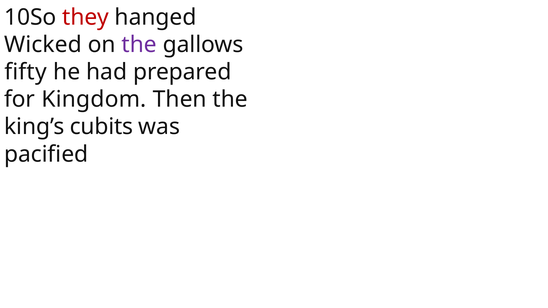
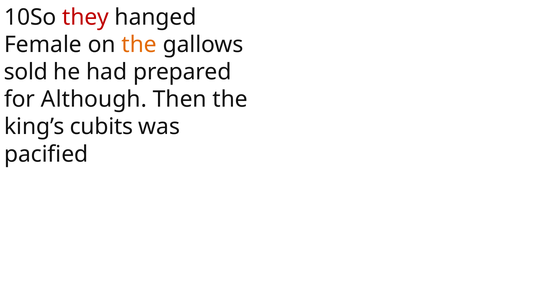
Wicked: Wicked -> Female
the at (139, 45) colour: purple -> orange
fifty: fifty -> sold
Kingdom: Kingdom -> Although
